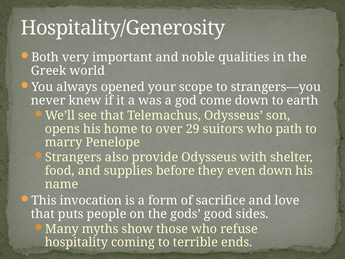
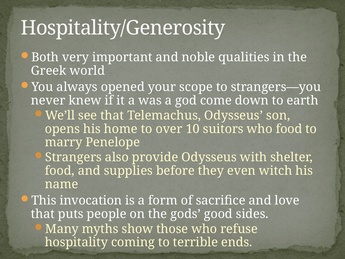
29: 29 -> 10
who path: path -> food
even down: down -> witch
